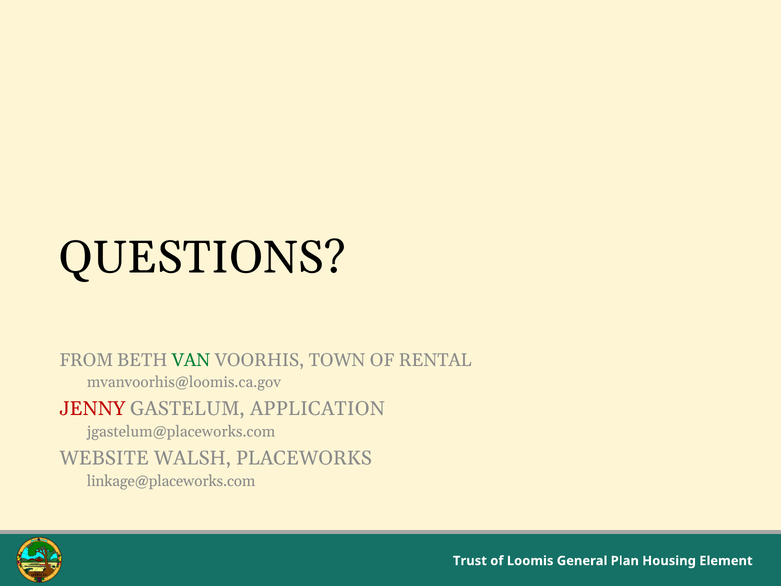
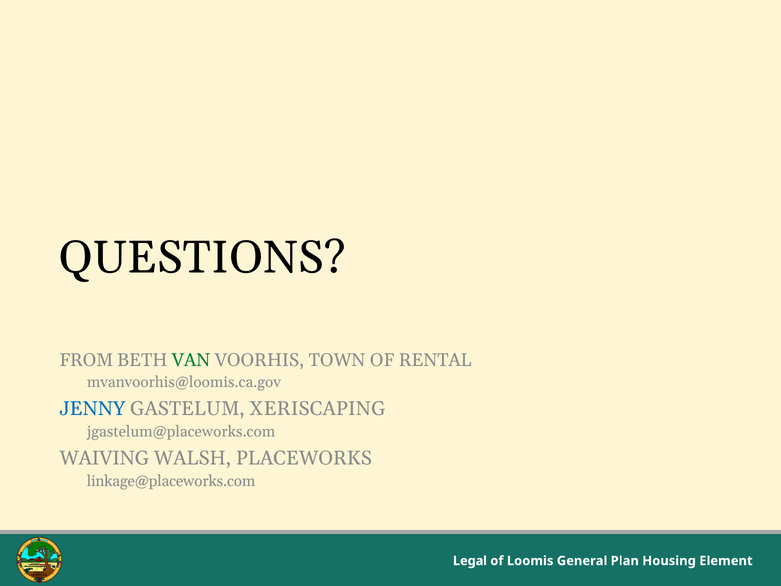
JENNY colour: red -> blue
APPLICATION: APPLICATION -> XERISCAPING
WEBSITE: WEBSITE -> WAIVING
Trust: Trust -> Legal
